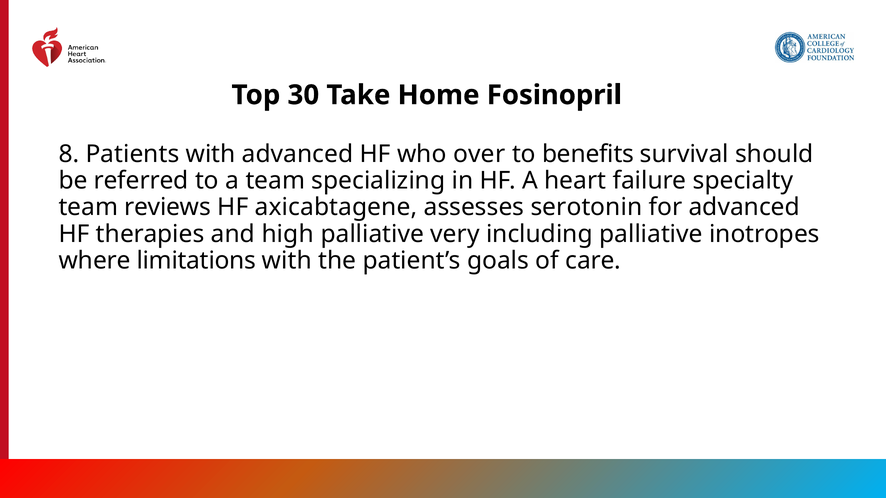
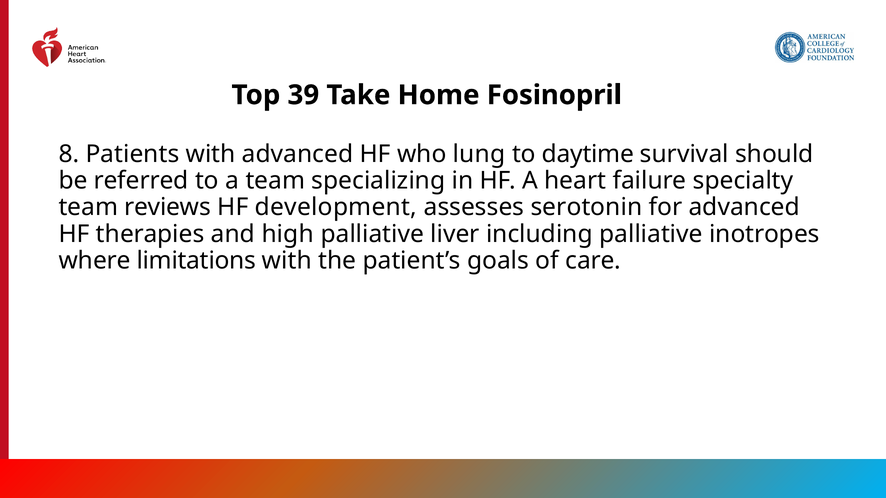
30: 30 -> 39
over: over -> lung
benefits: benefits -> daytime
axicabtagene: axicabtagene -> development
very: very -> liver
